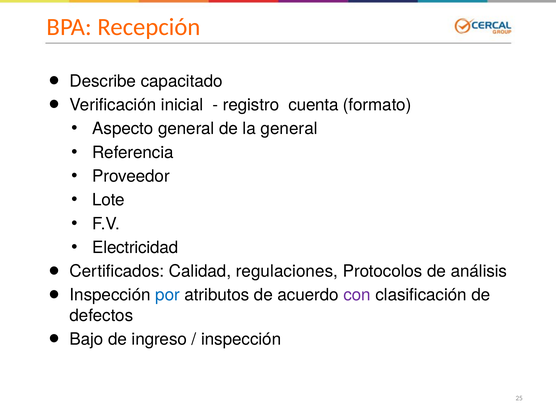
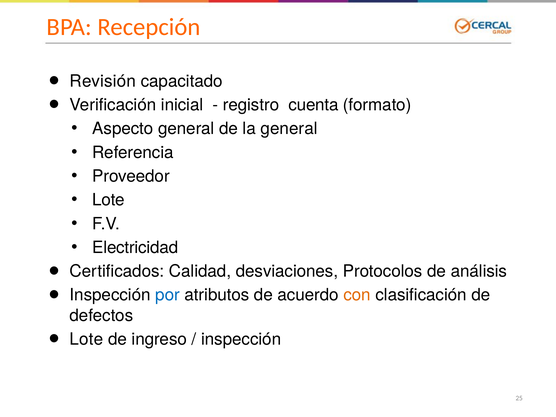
Describe: Describe -> Revisión
regulaciones: regulaciones -> desviaciones
con colour: purple -> orange
Bajo at (87, 339): Bajo -> Lote
